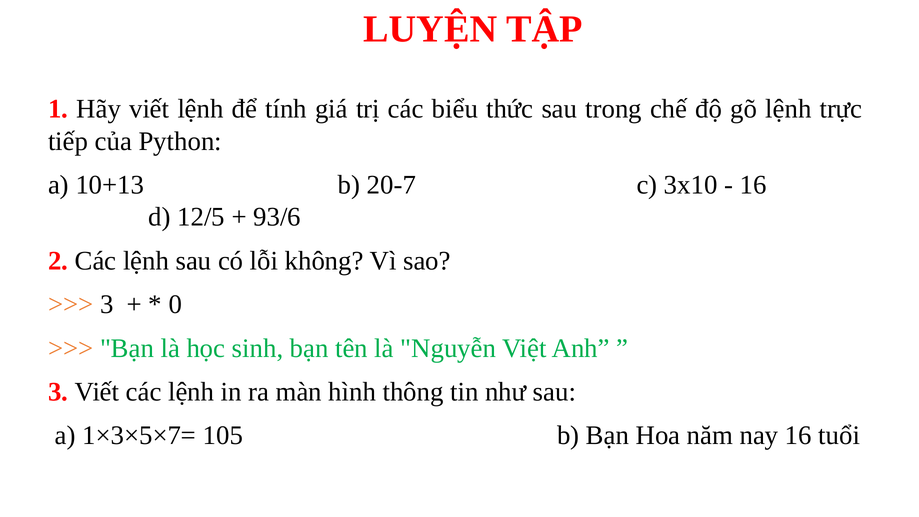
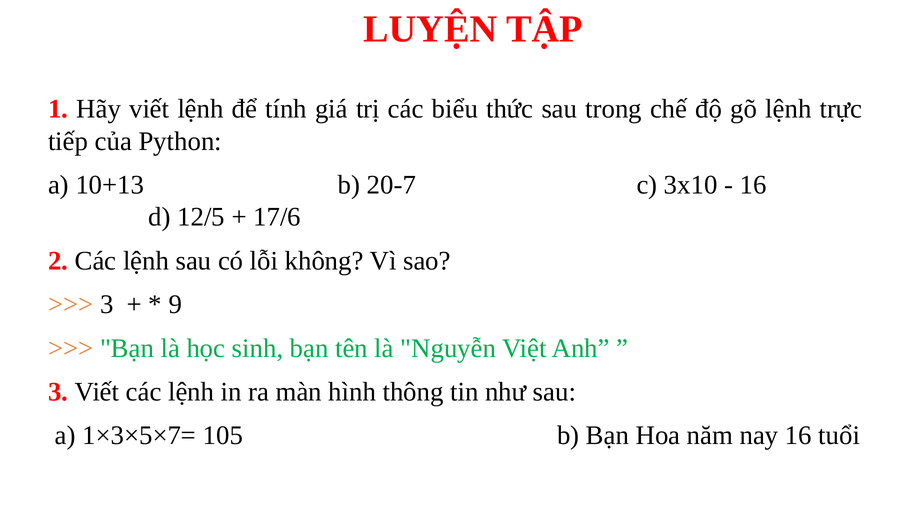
93/6: 93/6 -> 17/6
0: 0 -> 9
